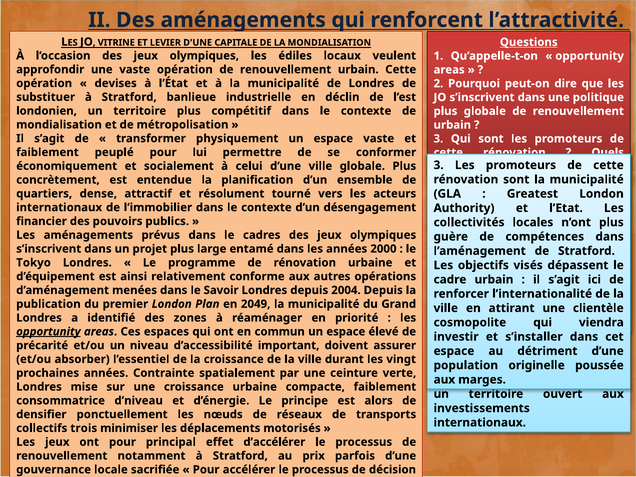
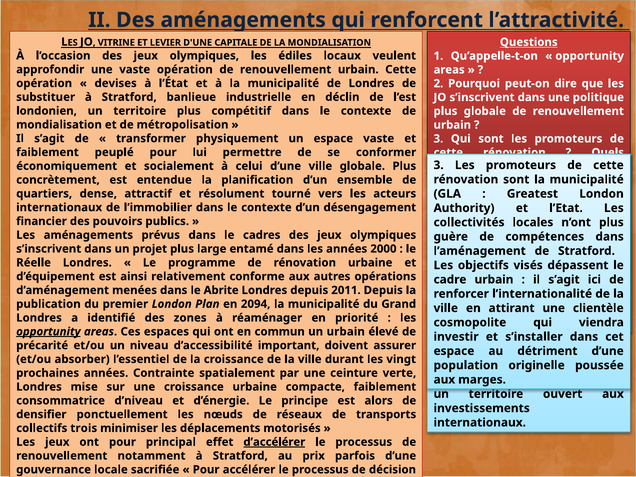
Tokyo: Tokyo -> Réelle
Savoir: Savoir -> Abrite
2004: 2004 -> 2011
2049: 2049 -> 2094
commun un espace: espace -> urbain
d’accélérer underline: none -> present
